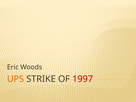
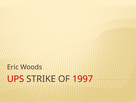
UPS colour: orange -> red
